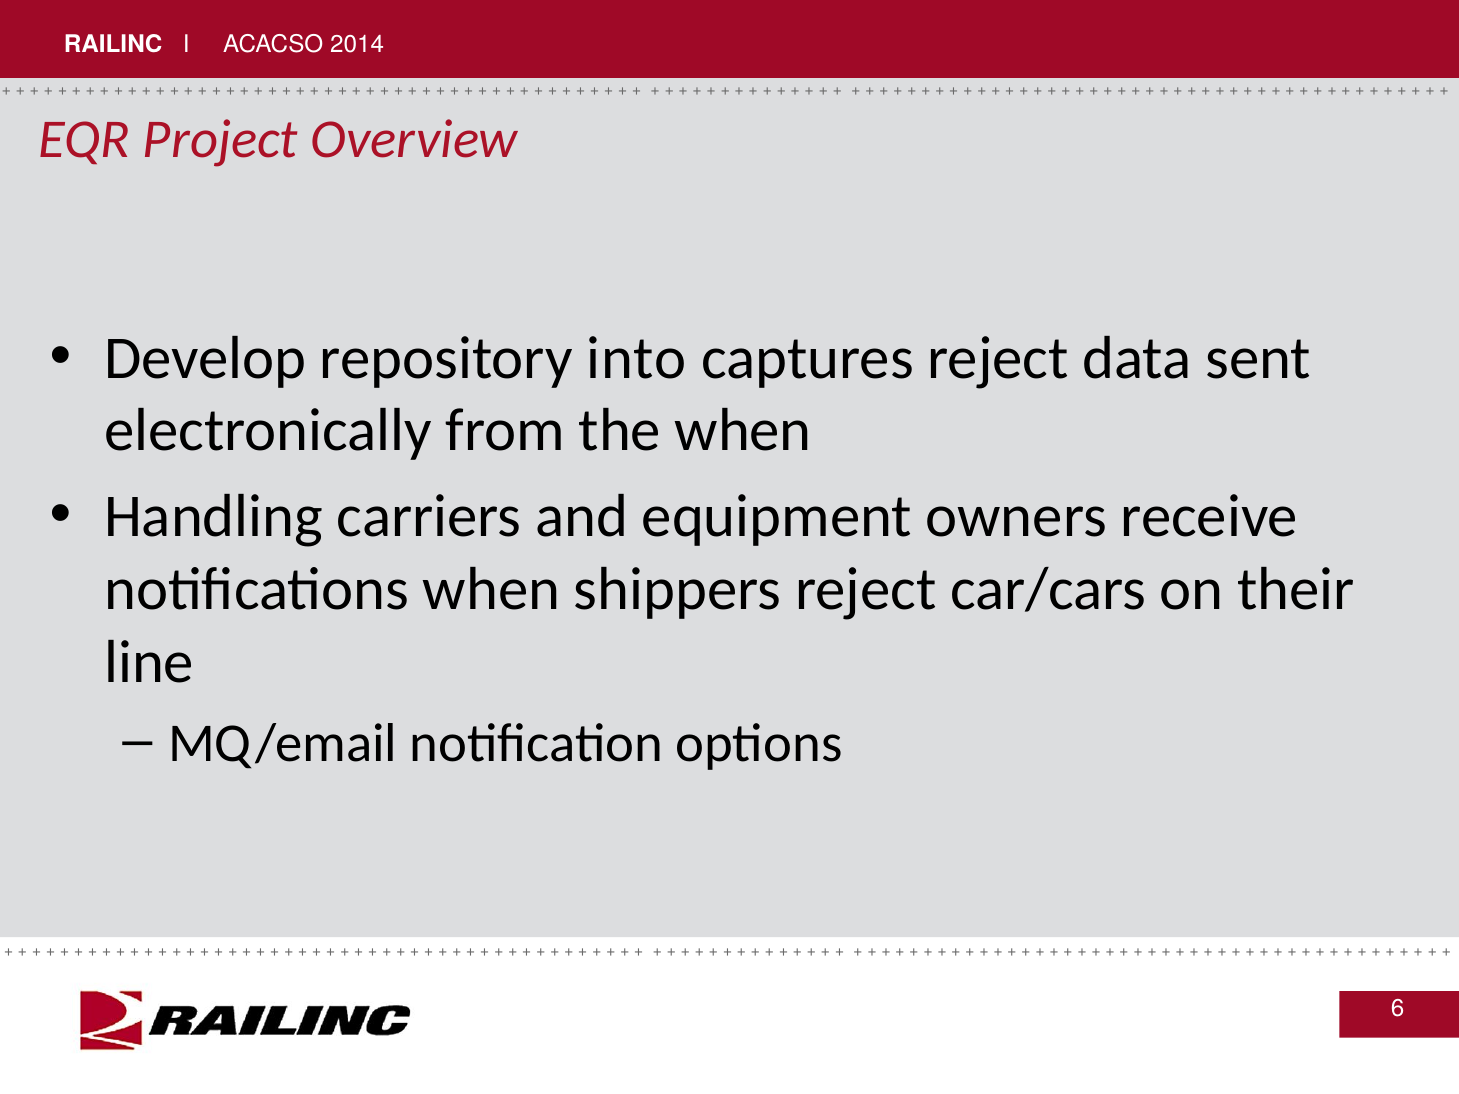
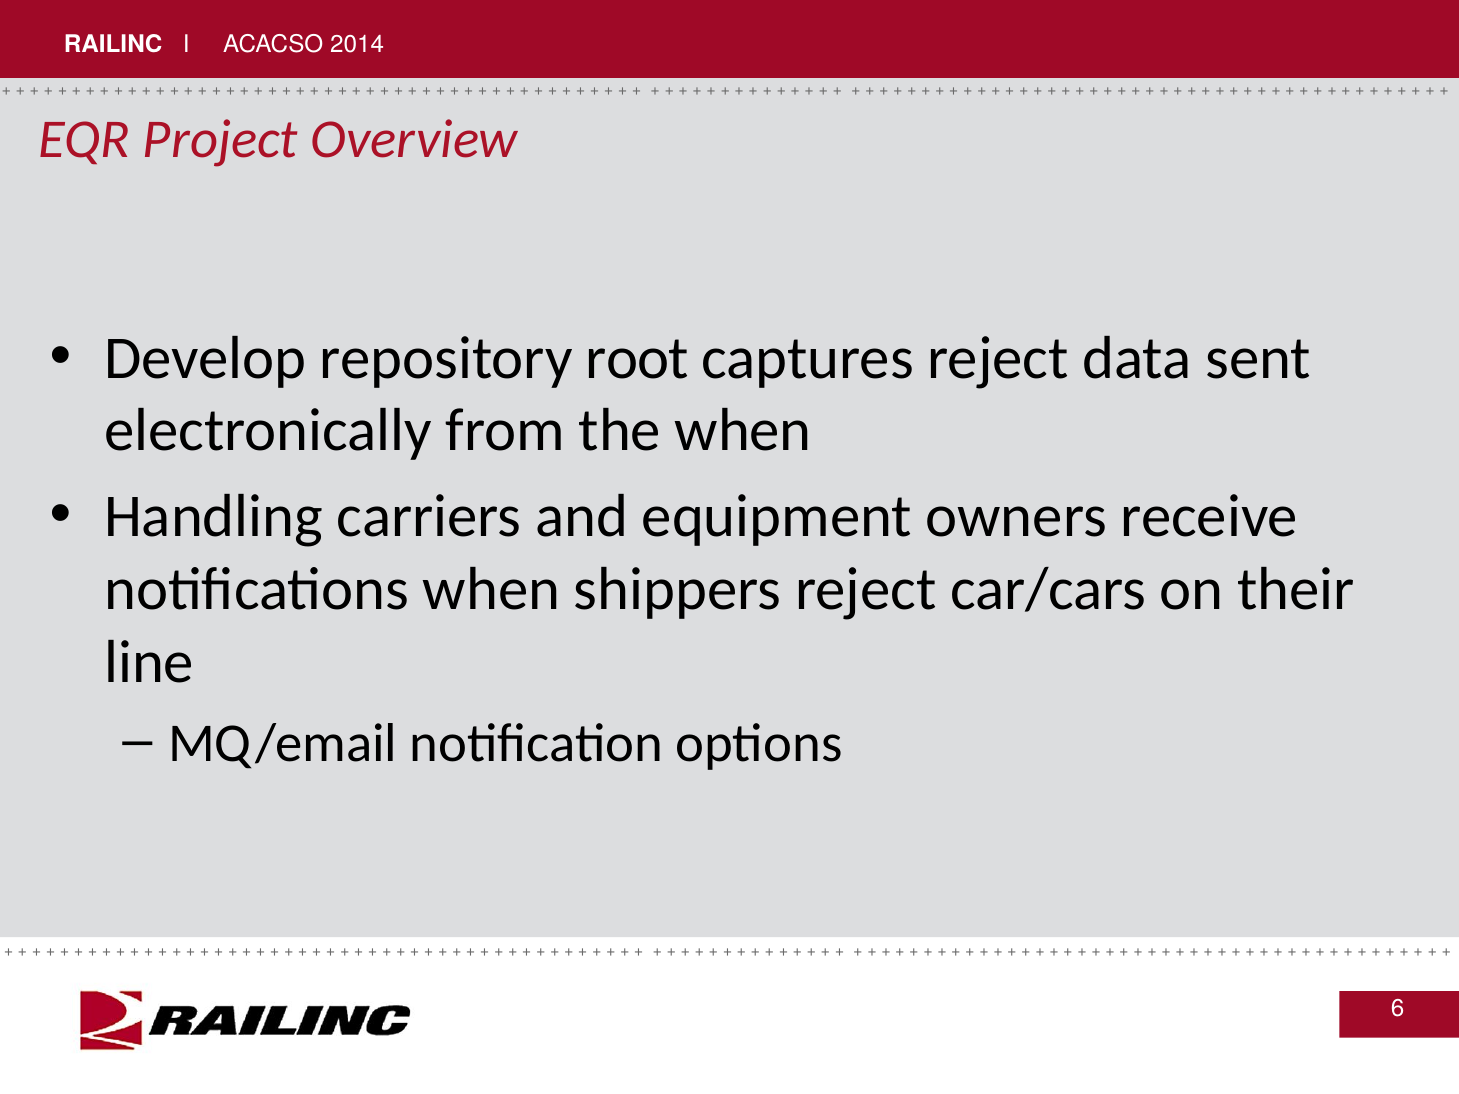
into: into -> root
